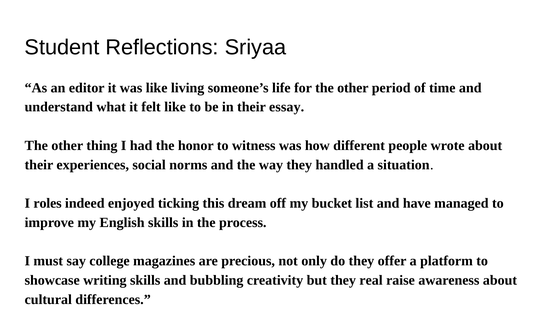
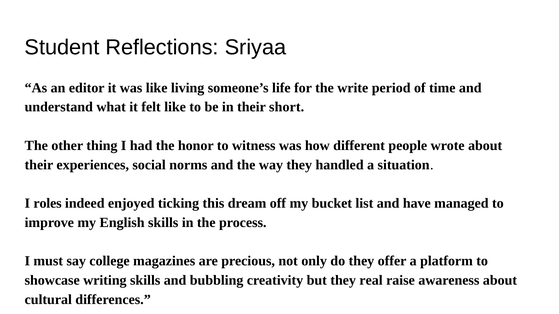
for the other: other -> write
essay: essay -> short
